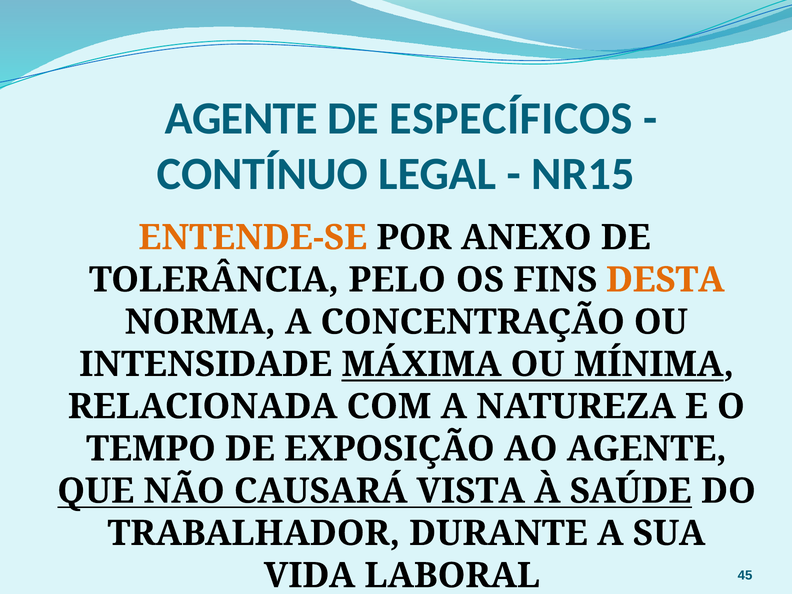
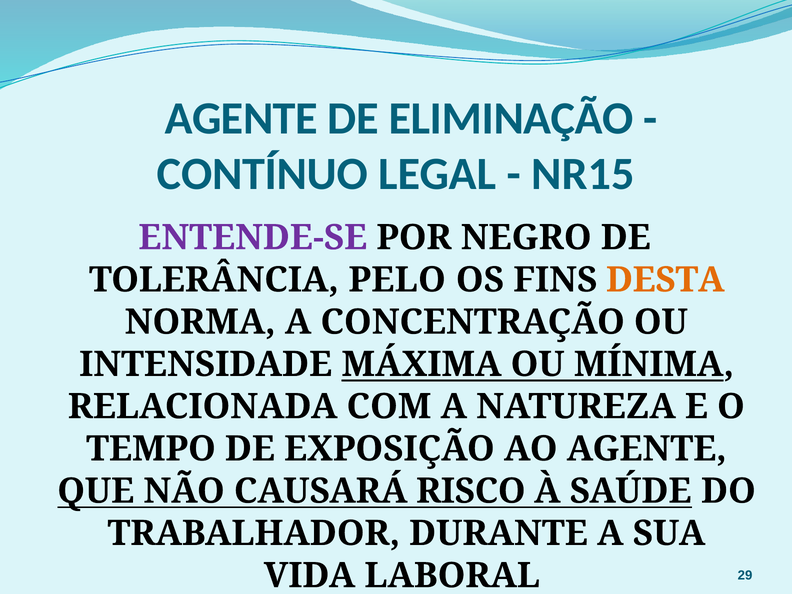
ESPECÍFICOS: ESPECÍFICOS -> ELIMINAÇÃO
ENTENDE-SE colour: orange -> purple
ANEXO: ANEXO -> NEGRO
VISTA: VISTA -> RISCO
45: 45 -> 29
